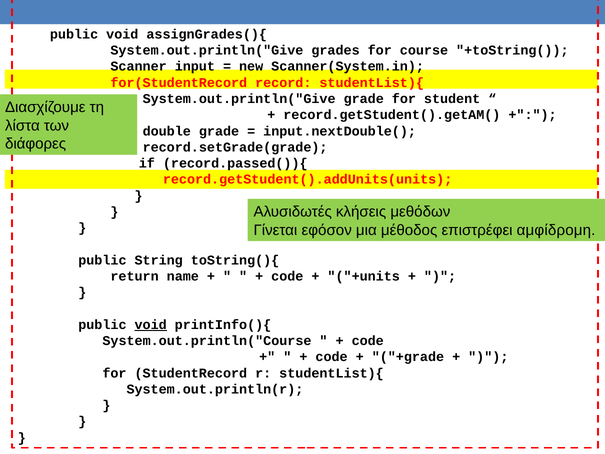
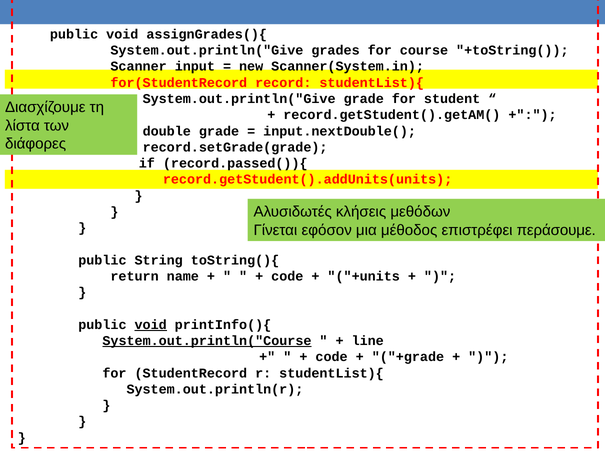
αμφίδρομη: αμφίδρομη -> περάσουμε
System.out.println("Course underline: none -> present
code at (368, 341): code -> line
